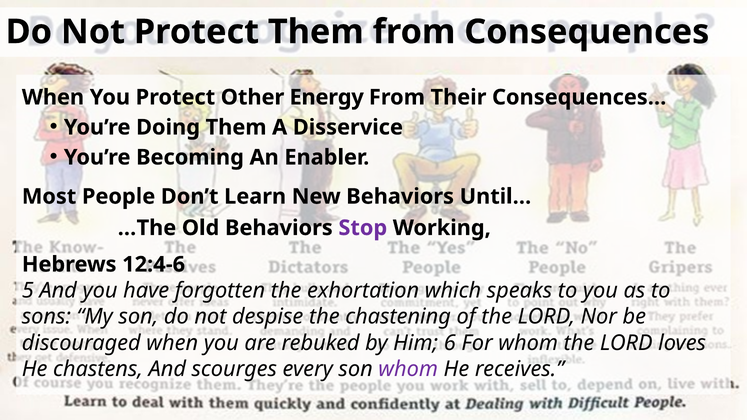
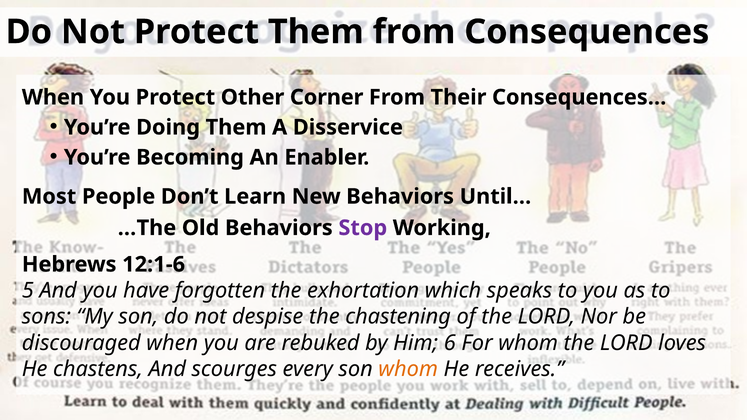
Energy: Energy -> Corner
12:4-6: 12:4-6 -> 12:1-6
whom at (408, 369) colour: purple -> orange
